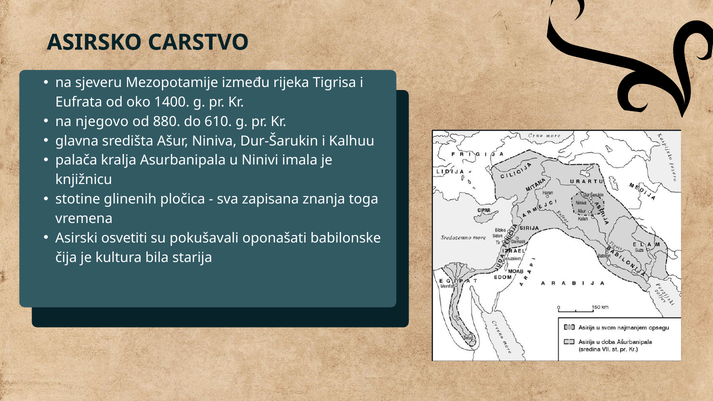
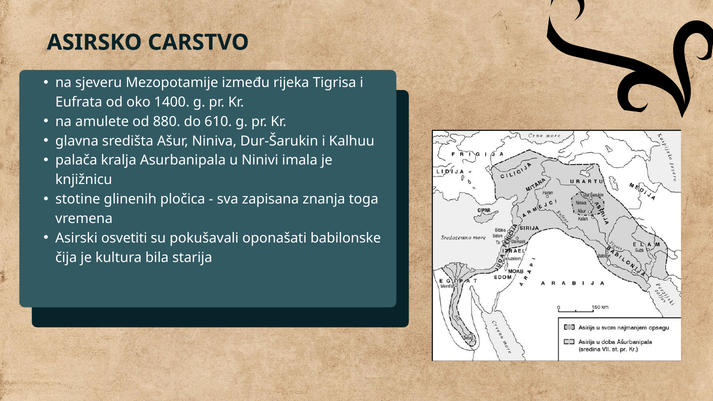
njegovo: njegovo -> amulete
